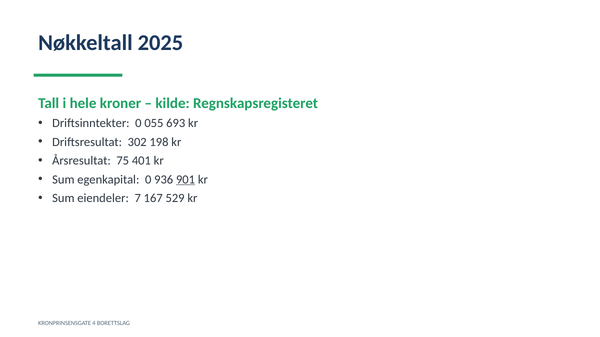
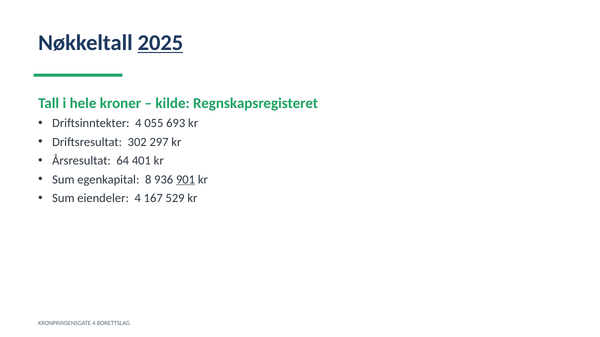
2025 underline: none -> present
Driftsinntekter 0: 0 -> 4
198: 198 -> 297
75: 75 -> 64
egenkapital 0: 0 -> 8
eiendeler 7: 7 -> 4
